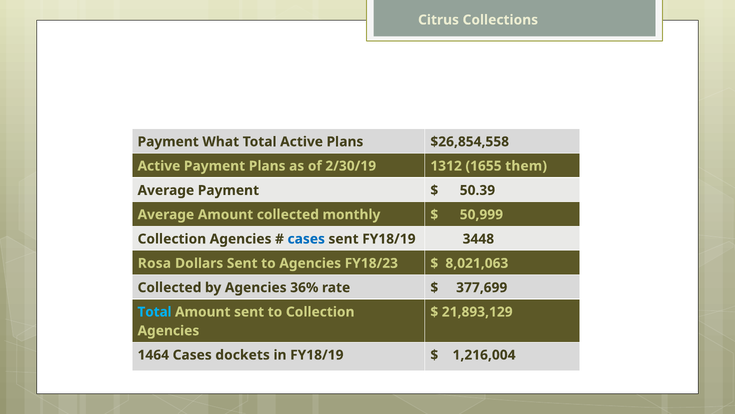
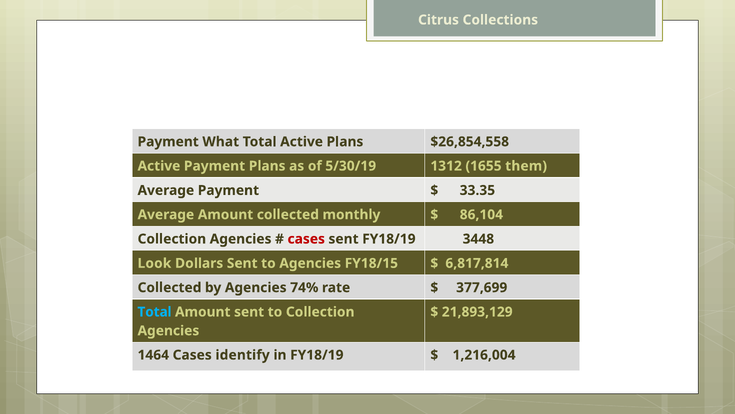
2/30/19: 2/30/19 -> 5/30/19
50.39: 50.39 -> 33.35
50,999: 50,999 -> 86,104
cases at (306, 239) colour: blue -> red
Rosa: Rosa -> Look
FY18/23: FY18/23 -> FY18/15
8,021,063: 8,021,063 -> 6,817,814
36%: 36% -> 74%
dockets: dockets -> identify
